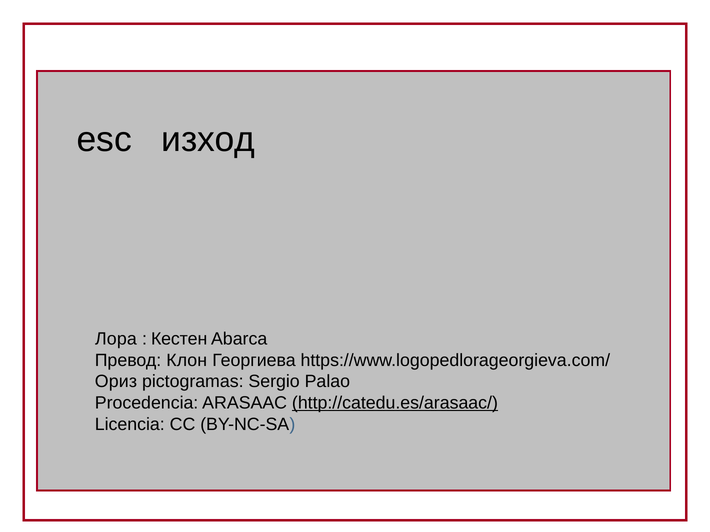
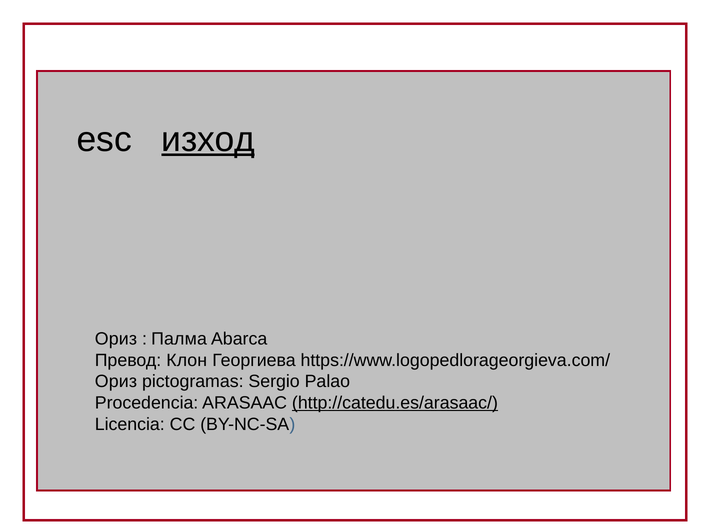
изход underline: none -> present
Лора at (116, 339): Лора -> Ориз
Кестен: Кестен -> Палма
